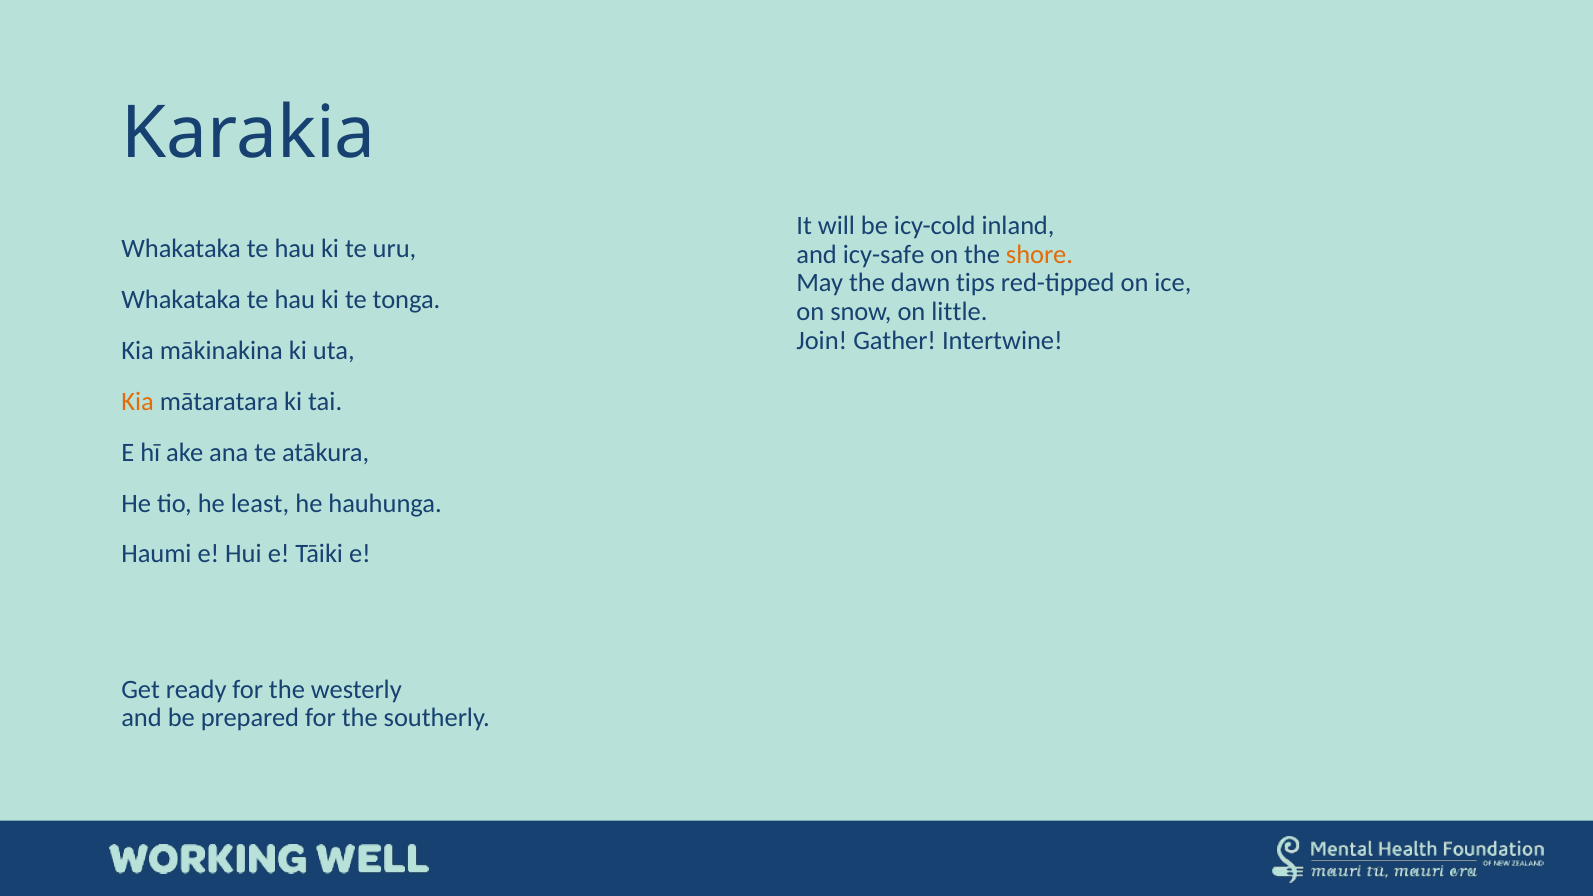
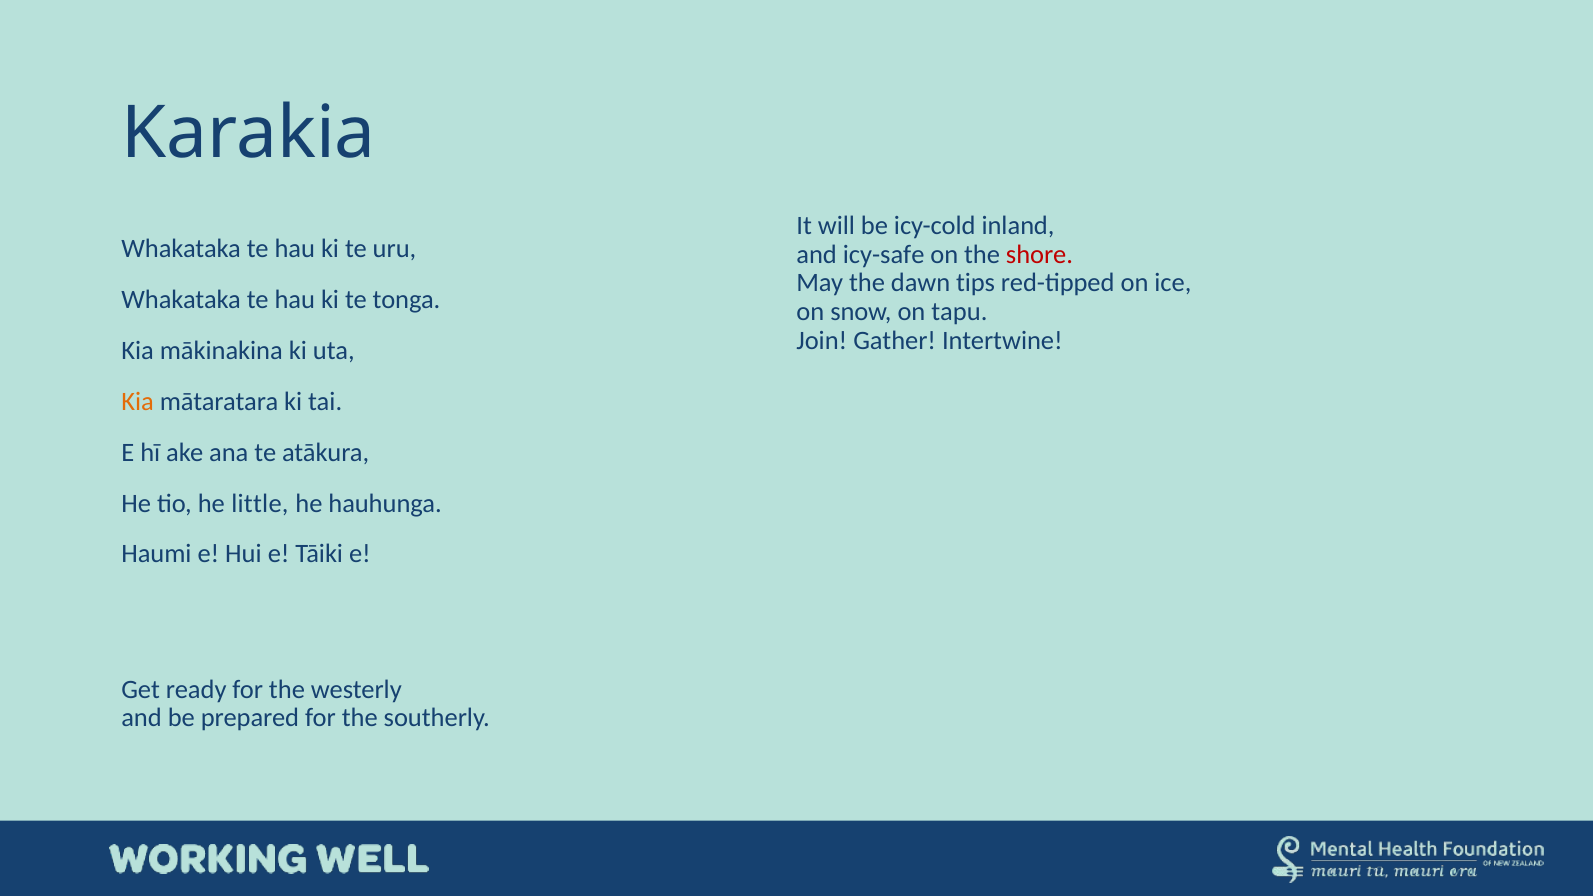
shore colour: orange -> red
little: little -> tapu
least: least -> little
